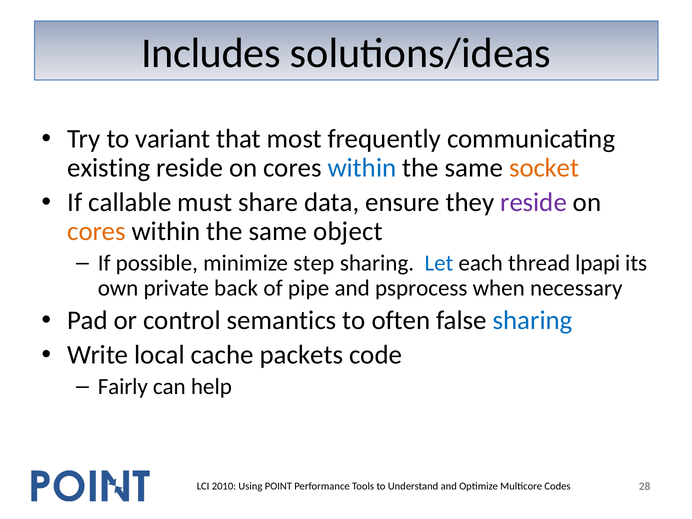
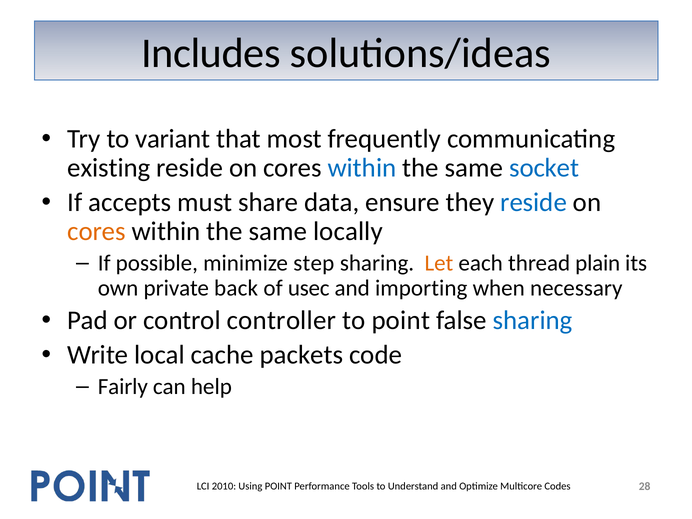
socket colour: orange -> blue
callable: callable -> accepts
reside at (534, 202) colour: purple -> blue
object: object -> locally
Let colour: blue -> orange
lpapi: lpapi -> plain
pipe: pipe -> usec
psprocess: psprocess -> importing
semantics: semantics -> controller
to often: often -> point
